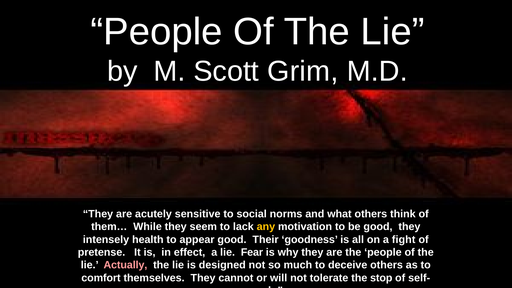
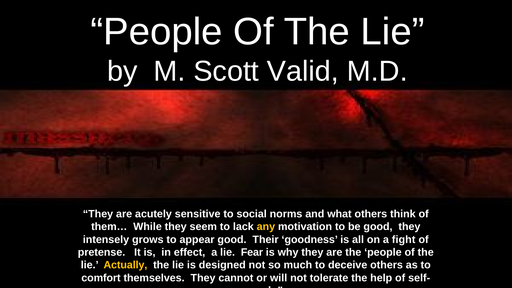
Grim: Grim -> Valid
health: health -> grows
Actually colour: pink -> yellow
stop: stop -> help
